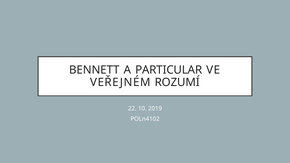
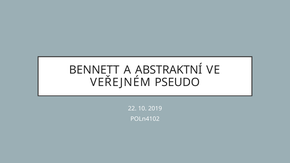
PARTICULAR: PARTICULAR -> ABSTRAKTNÍ
ROZUMÍ: ROZUMÍ -> PSEUDO
